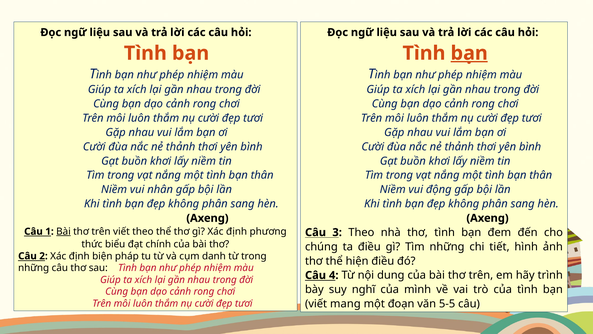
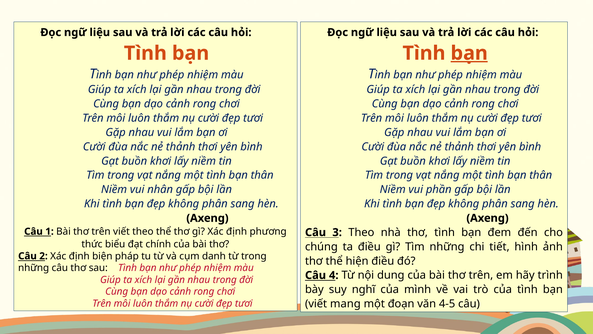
động: động -> phần
Bài at (63, 231) underline: present -> none
5-5: 5-5 -> 4-5
